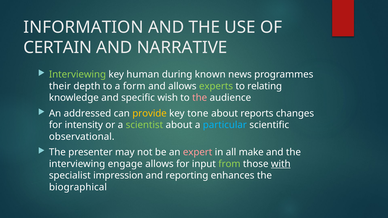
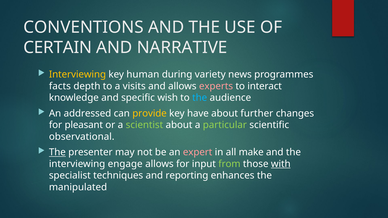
INFORMATION: INFORMATION -> CONVENTIONS
Interviewing at (77, 75) colour: light green -> yellow
known: known -> variety
their: their -> facts
form: form -> visits
experts colour: light green -> pink
relating: relating -> interact
the at (200, 98) colour: pink -> light blue
tone: tone -> have
reports: reports -> further
intensity: intensity -> pleasant
particular colour: light blue -> light green
The at (57, 152) underline: none -> present
impression: impression -> techniques
biographical: biographical -> manipulated
